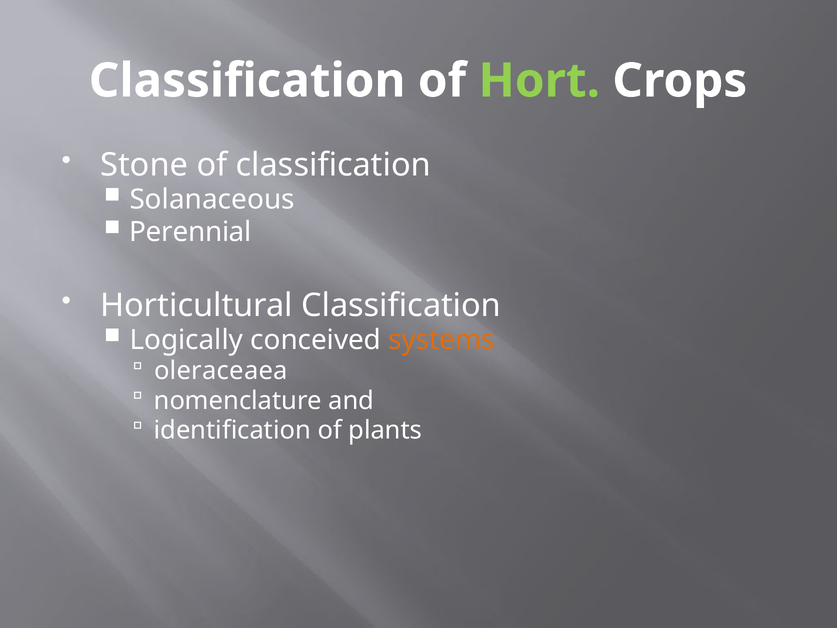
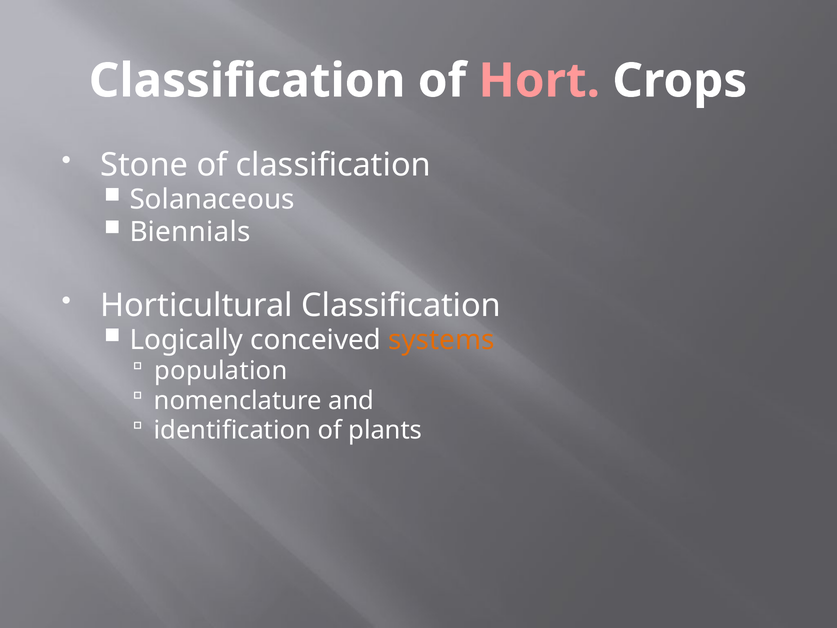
Hort colour: light green -> pink
Perennial: Perennial -> Biennials
oleraceaea: oleraceaea -> population
